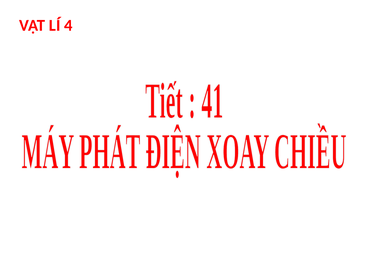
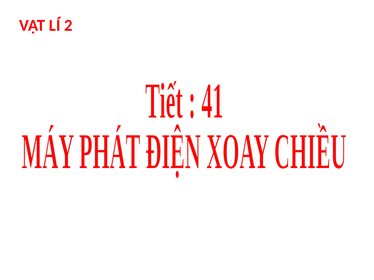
4: 4 -> 2
